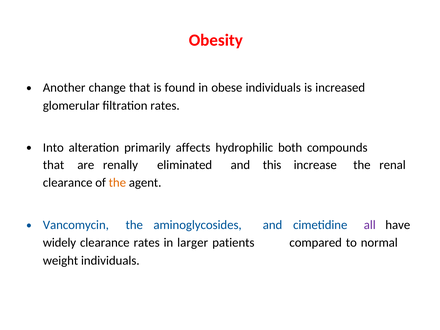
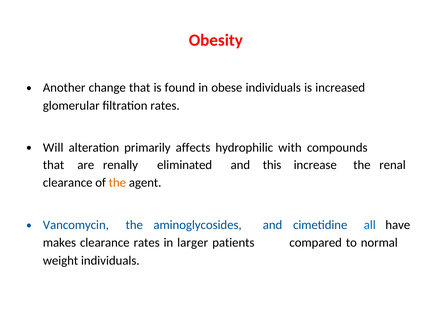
Into: Into -> Will
both: both -> with
all colour: purple -> blue
widely: widely -> makes
